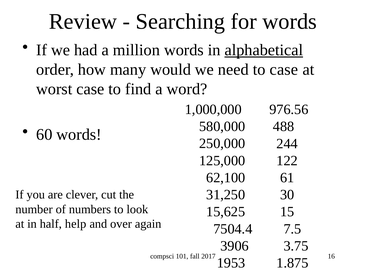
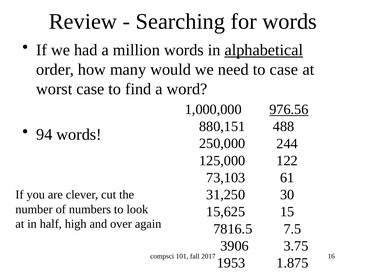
976.56 underline: none -> present
580,000: 580,000 -> 880,151
60: 60 -> 94
62,100: 62,100 -> 73,103
help: help -> high
7504.4: 7504.4 -> 7816.5
